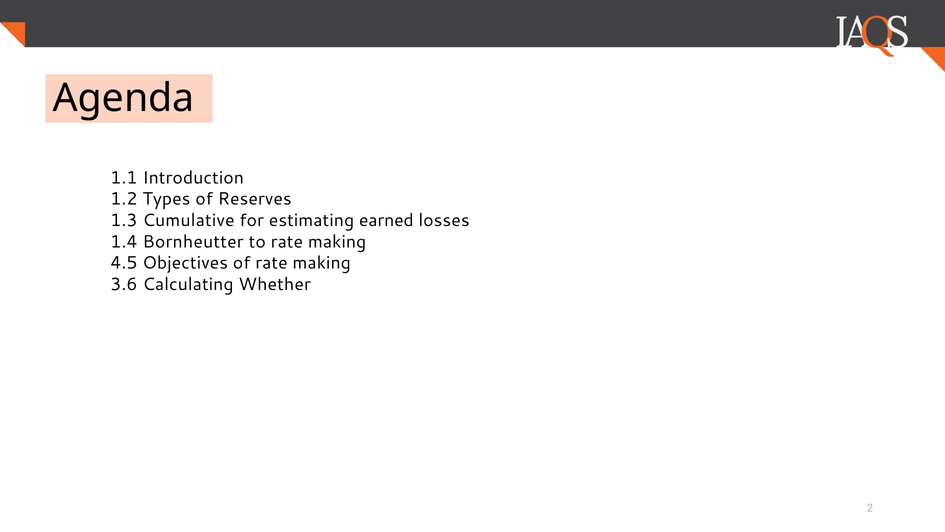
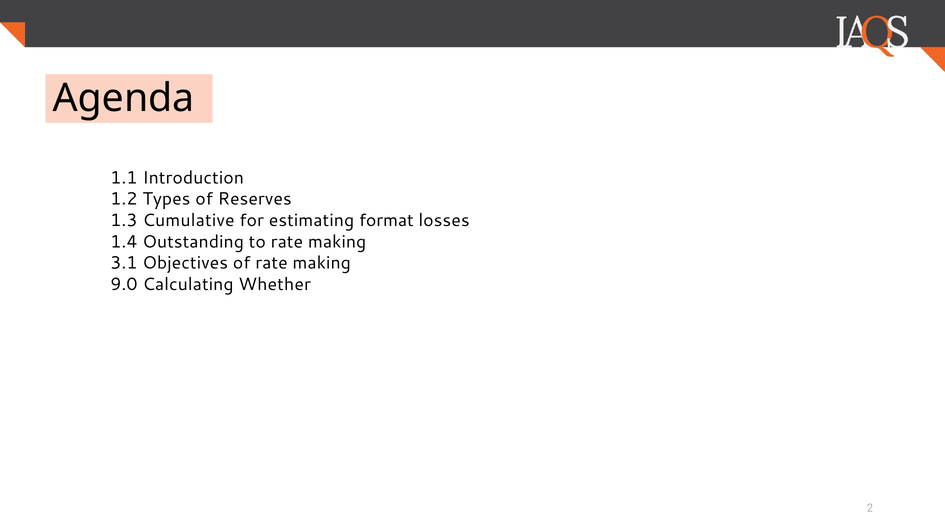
earned: earned -> format
Bornheutter: Bornheutter -> Outstanding
4.5: 4.5 -> 3.1
3.6: 3.6 -> 9.0
